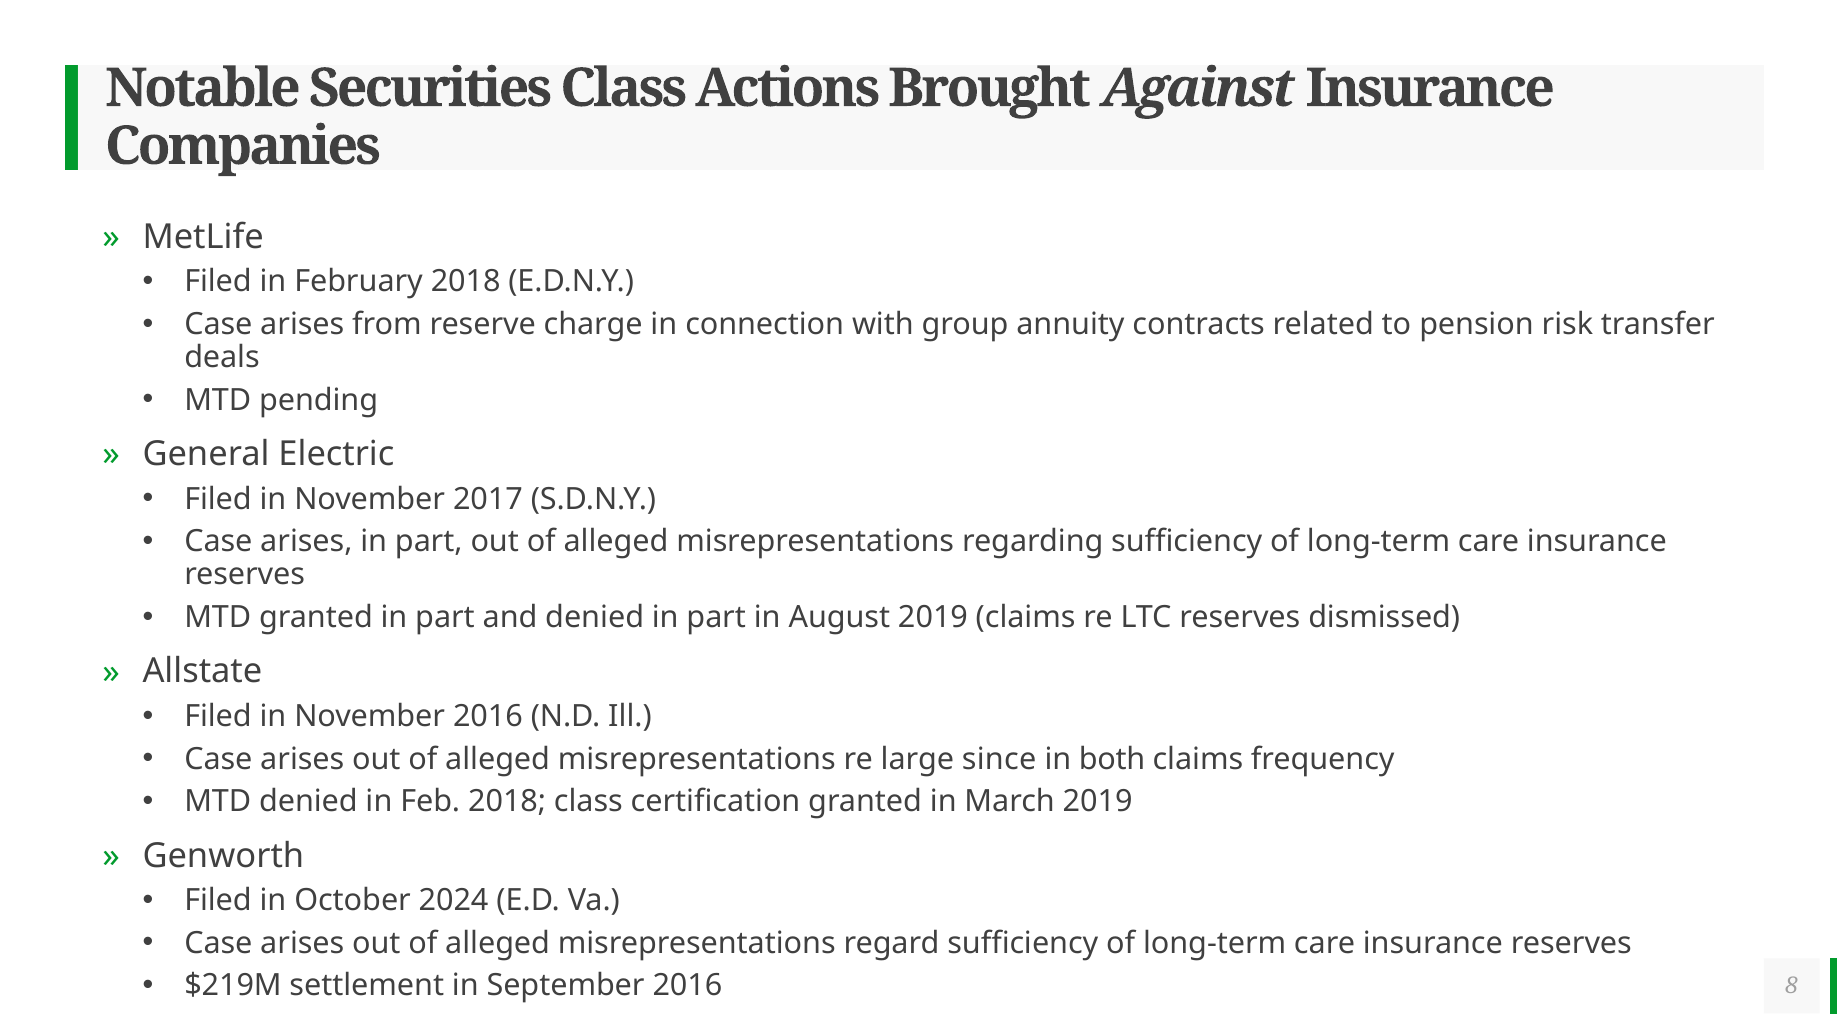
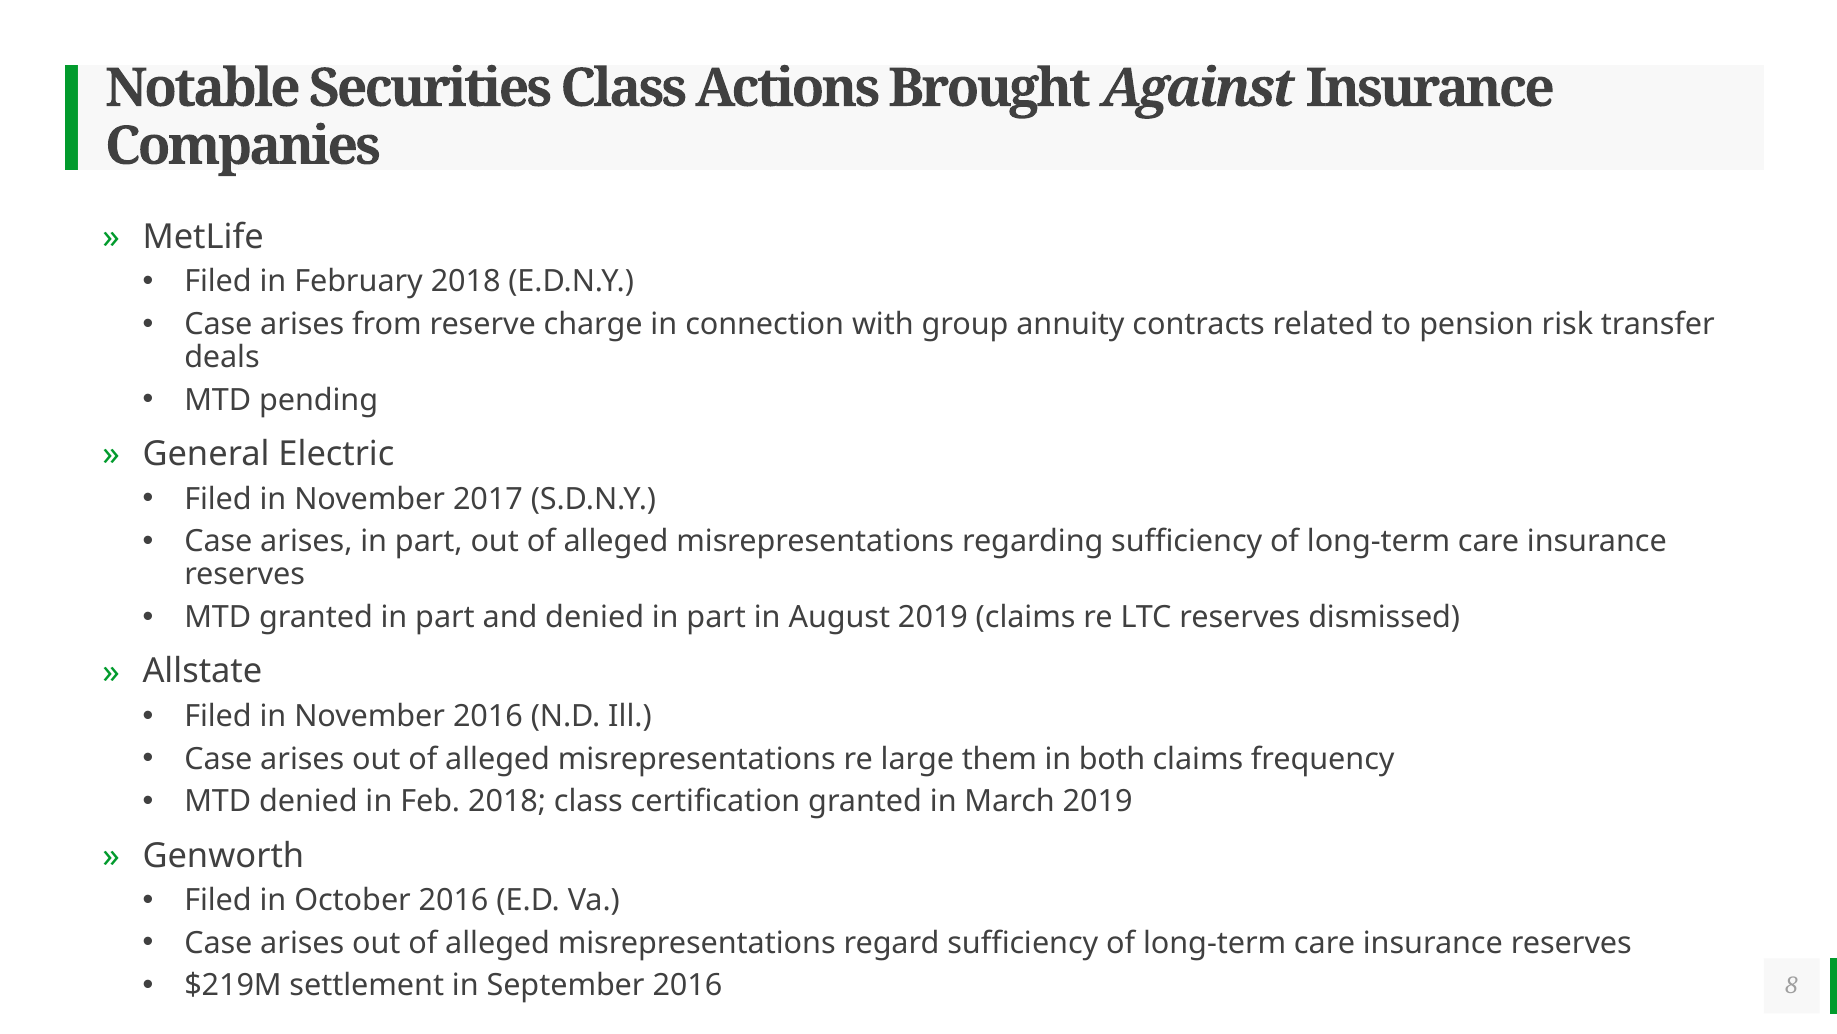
since: since -> them
October 2024: 2024 -> 2016
